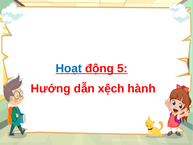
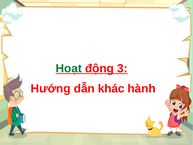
Hoạt colour: blue -> green
5: 5 -> 3
xệch: xệch -> khác
